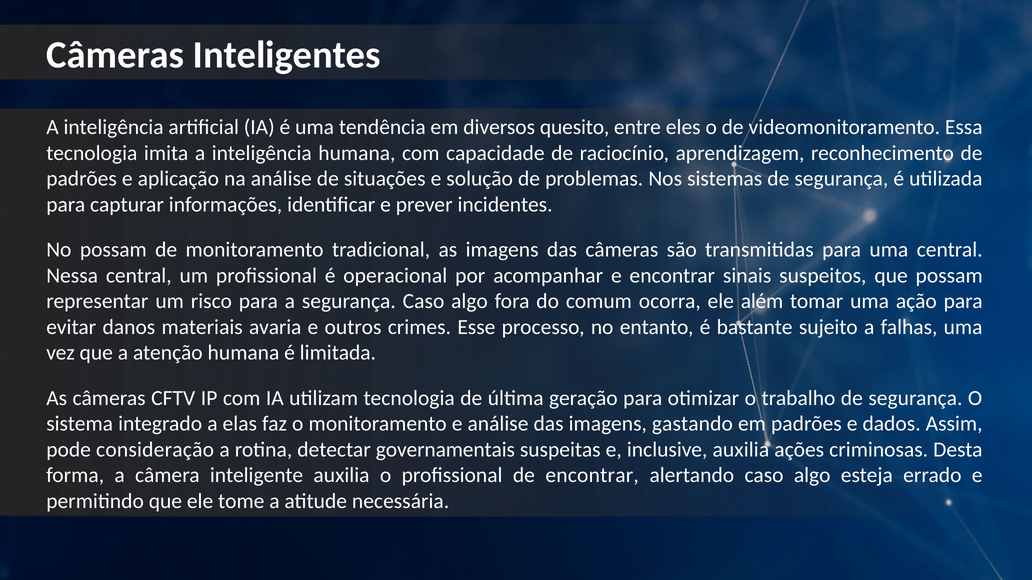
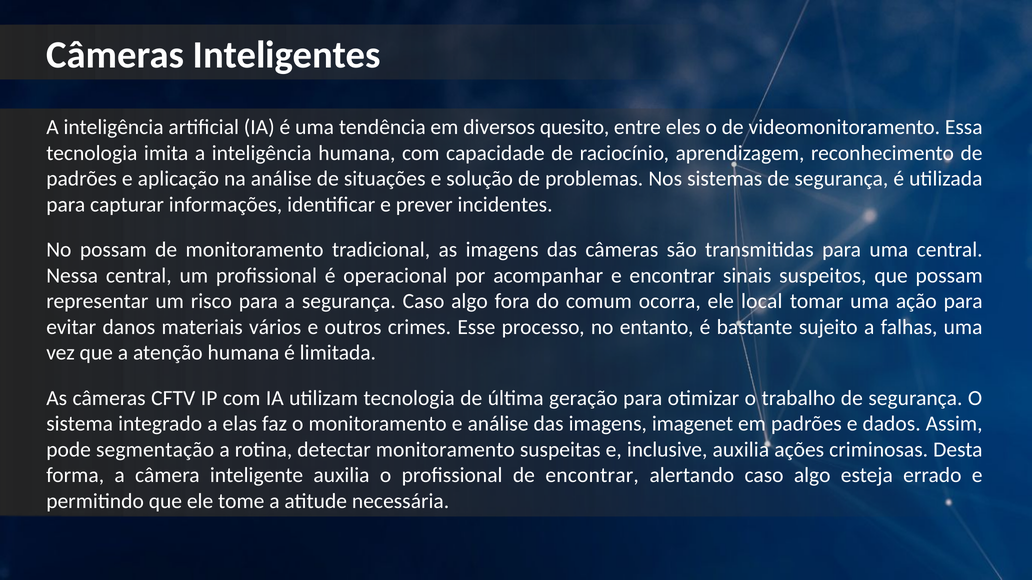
além: além -> local
avaria: avaria -> vários
gastando: gastando -> imagenet
consideração: consideração -> segmentação
detectar governamentais: governamentais -> monitoramento
